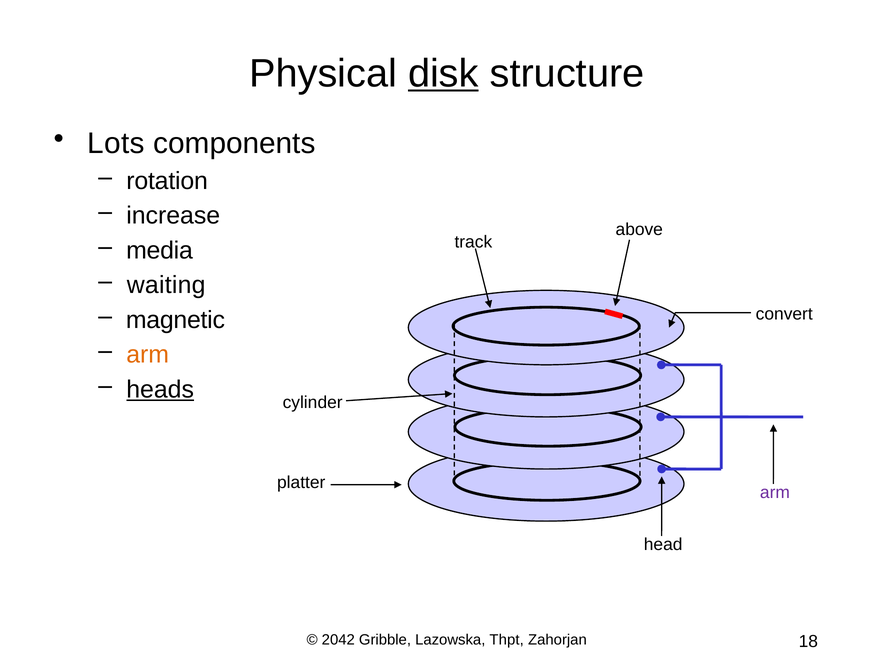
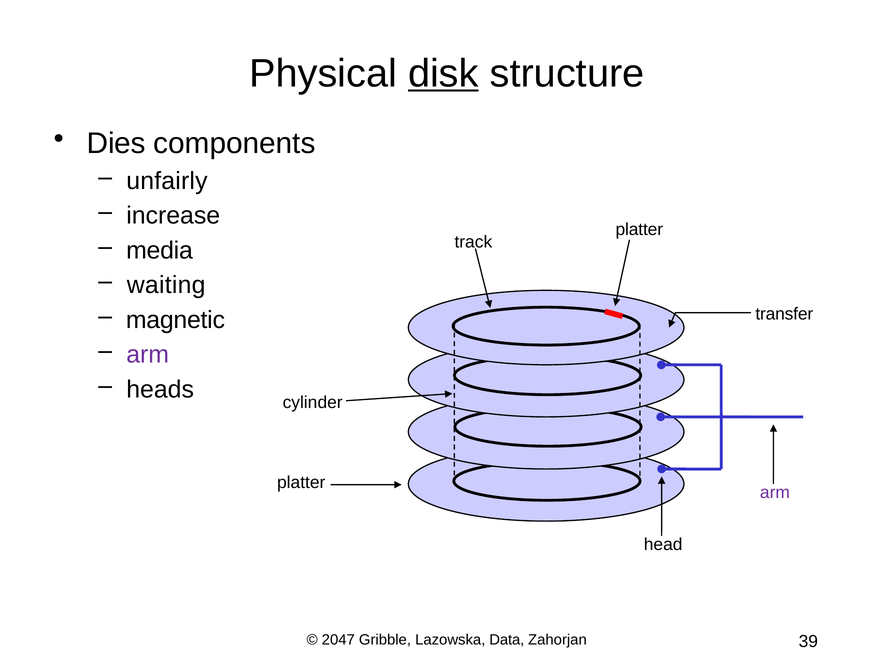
Lots: Lots -> Dies
rotation: rotation -> unfairly
above at (639, 230): above -> platter
convert: convert -> transfer
arm at (148, 355) colour: orange -> purple
heads underline: present -> none
2042: 2042 -> 2047
Thpt: Thpt -> Data
18: 18 -> 39
